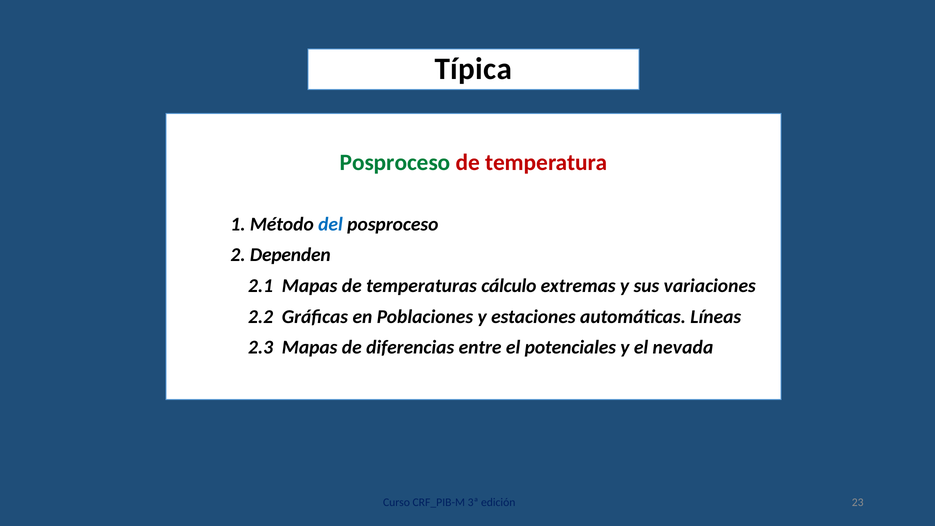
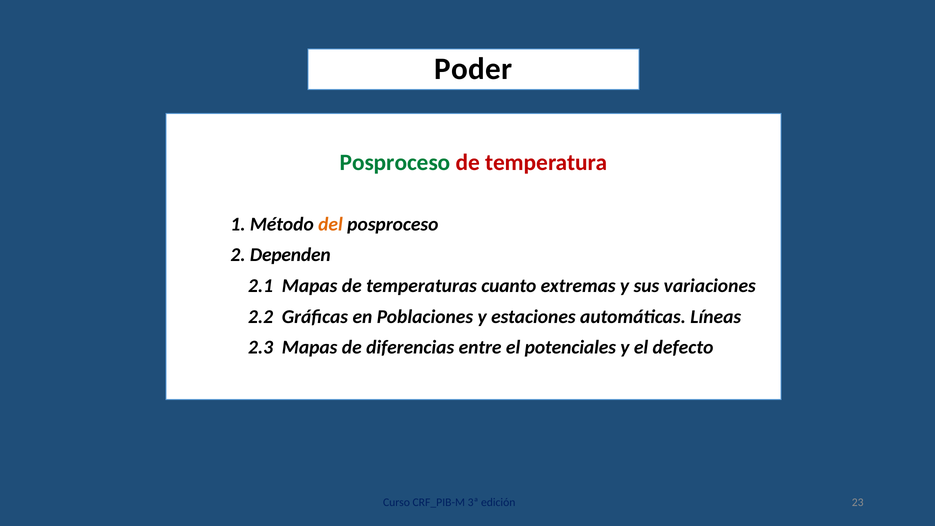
Típica: Típica -> Poder
del colour: blue -> orange
cálculo: cálculo -> cuanto
nevada: nevada -> defecto
